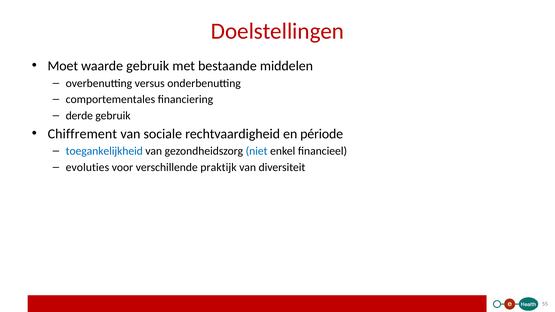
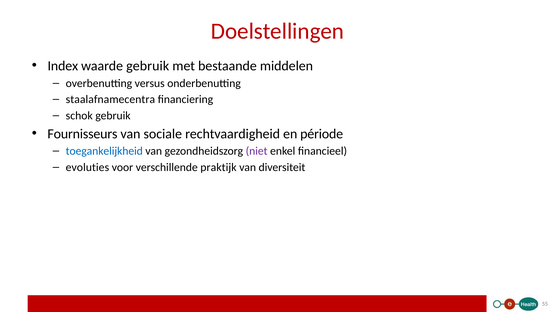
Moet: Moet -> Index
comportementales: comportementales -> staalafnamecentra
derde: derde -> schok
Chiffrement: Chiffrement -> Fournisseurs
niet colour: blue -> purple
